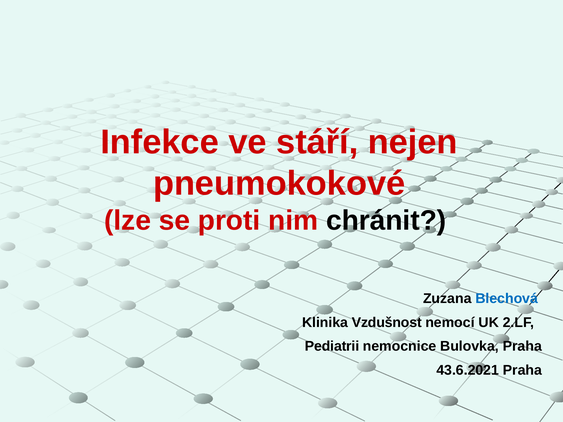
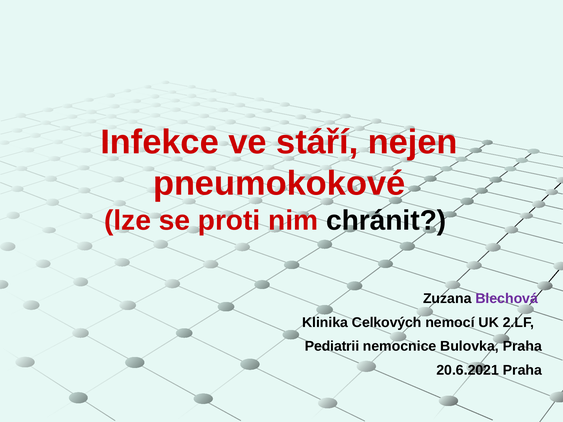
Blechová colour: blue -> purple
Vzdušnost: Vzdušnost -> Celkových
43.6.2021: 43.6.2021 -> 20.6.2021
